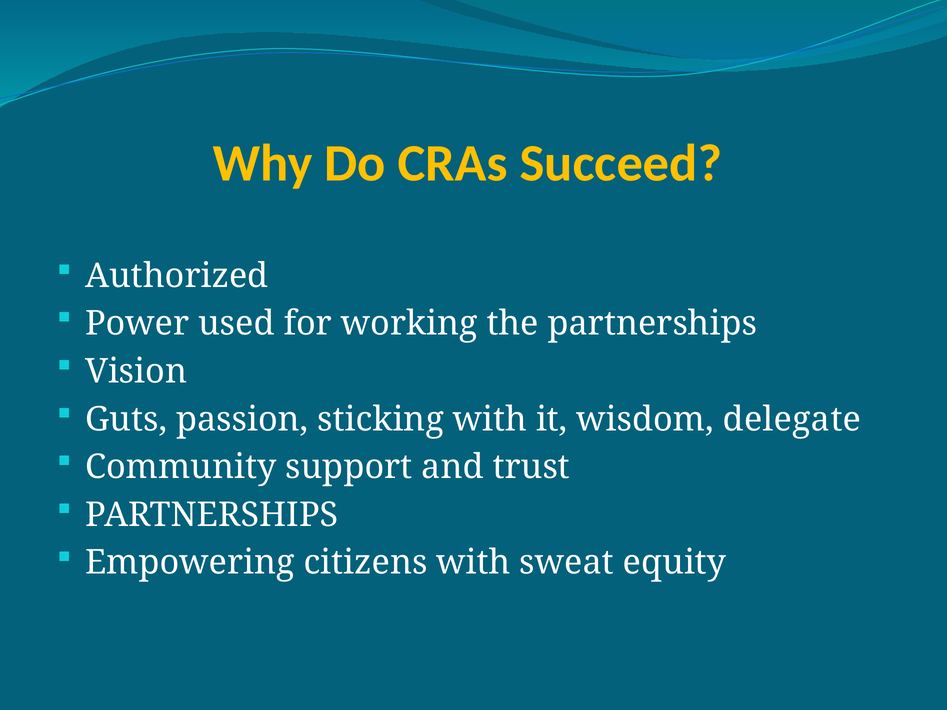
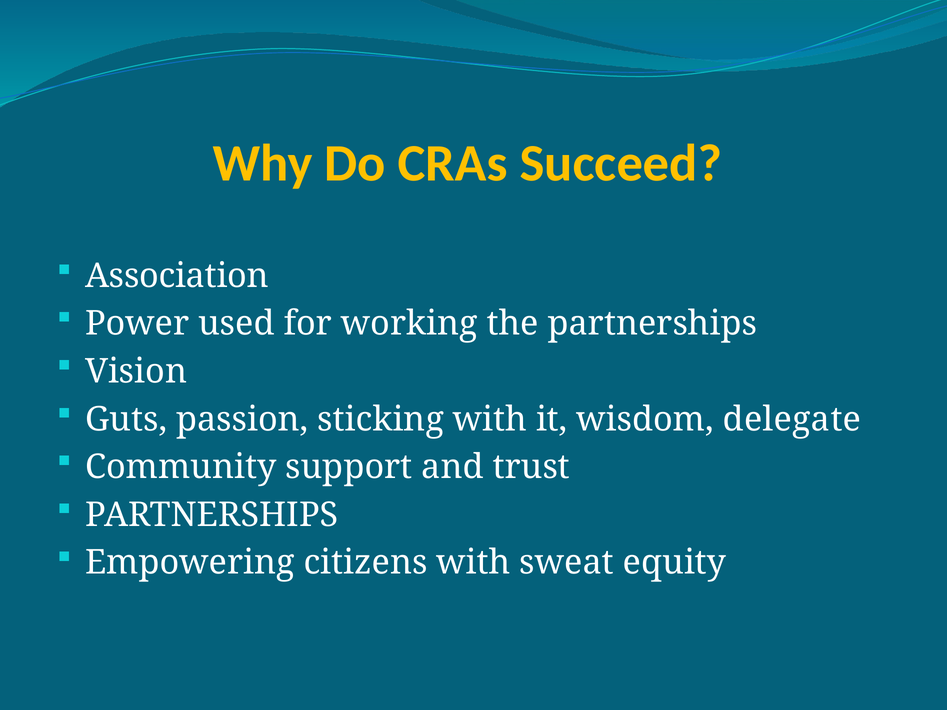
Authorized: Authorized -> Association
